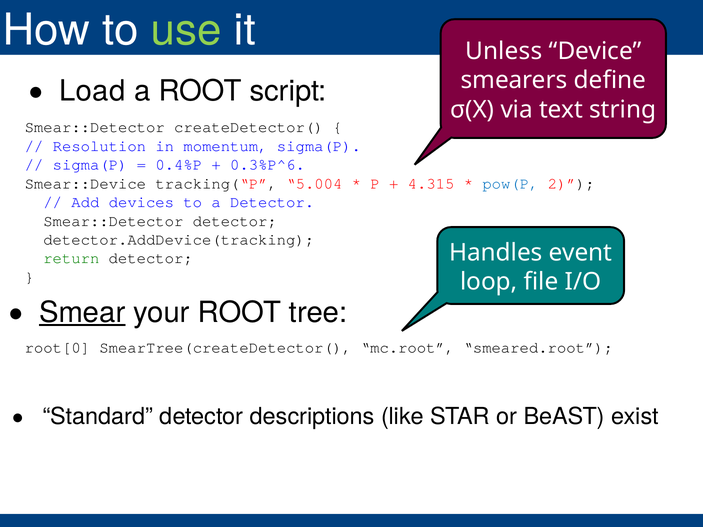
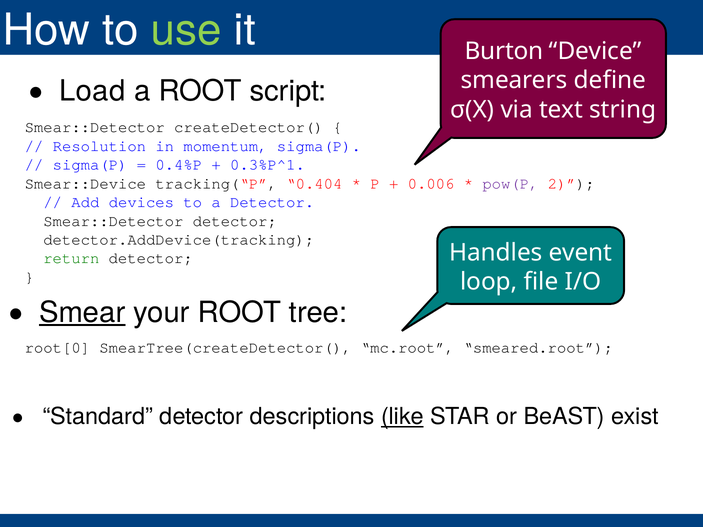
Unless: Unless -> Burton
0.3%P^6: 0.3%P^6 -> 0.3%P^1
5.004: 5.004 -> 0.404
4.315: 4.315 -> 0.006
pow(P colour: blue -> purple
like underline: none -> present
